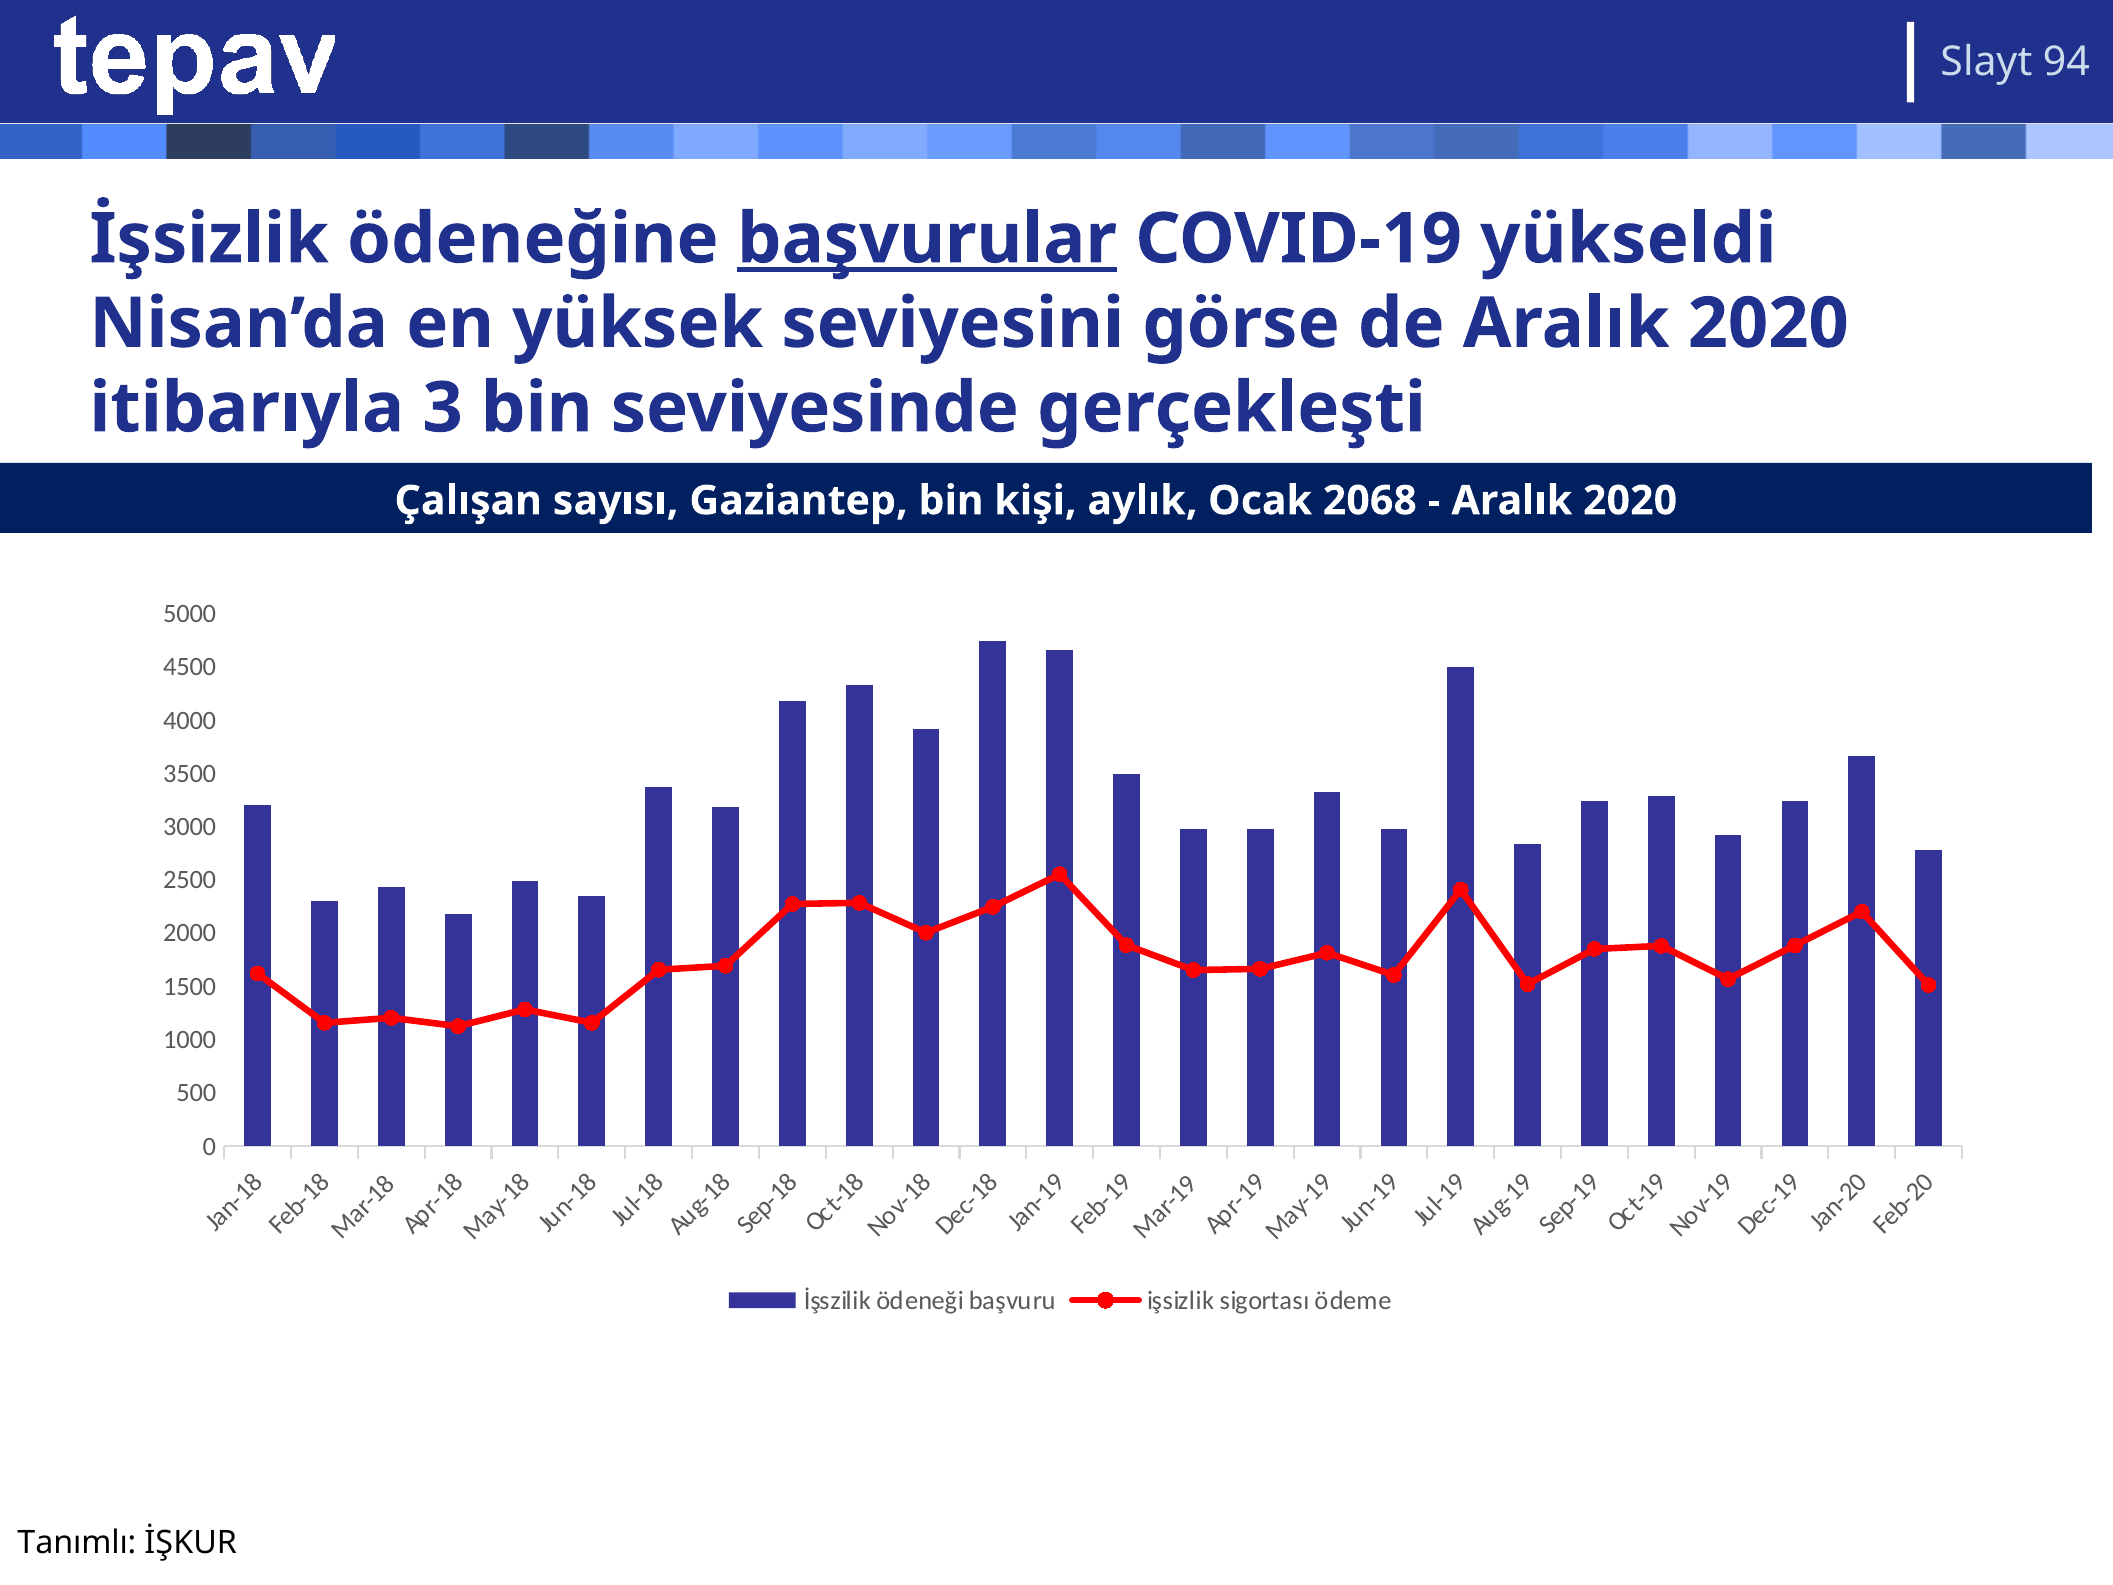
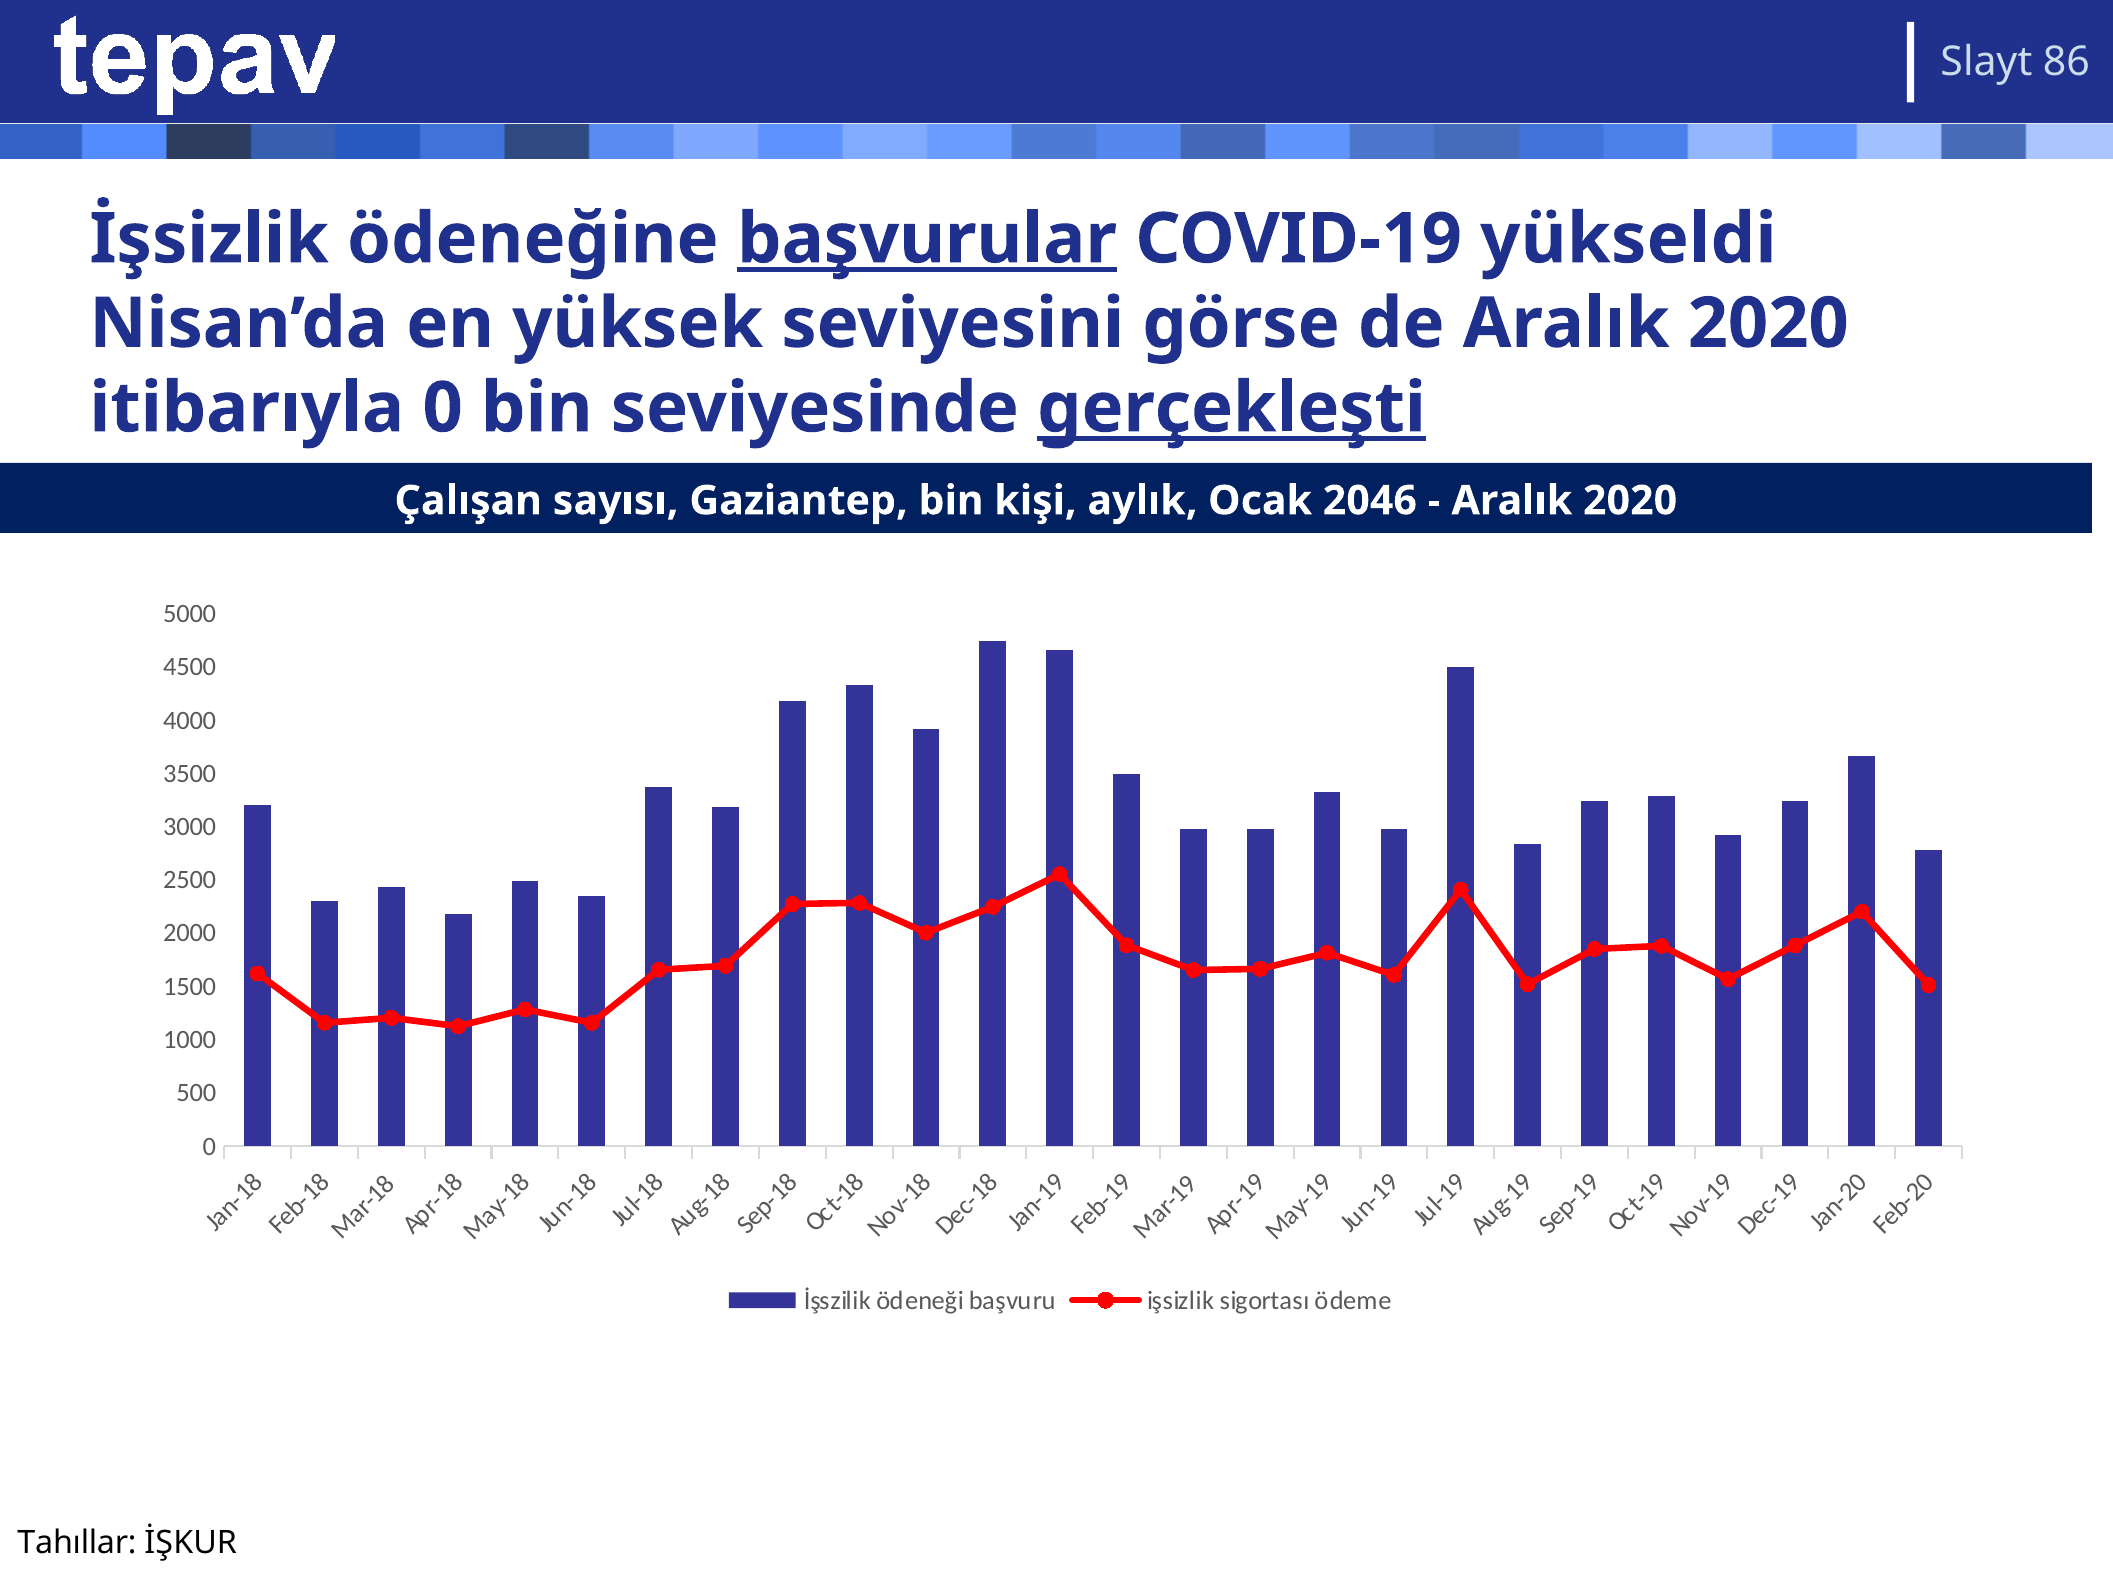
94: 94 -> 86
itibarıyla 3: 3 -> 0
gerçekleşti underline: none -> present
2068: 2068 -> 2046
Tanımlı: Tanımlı -> Tahıllar
